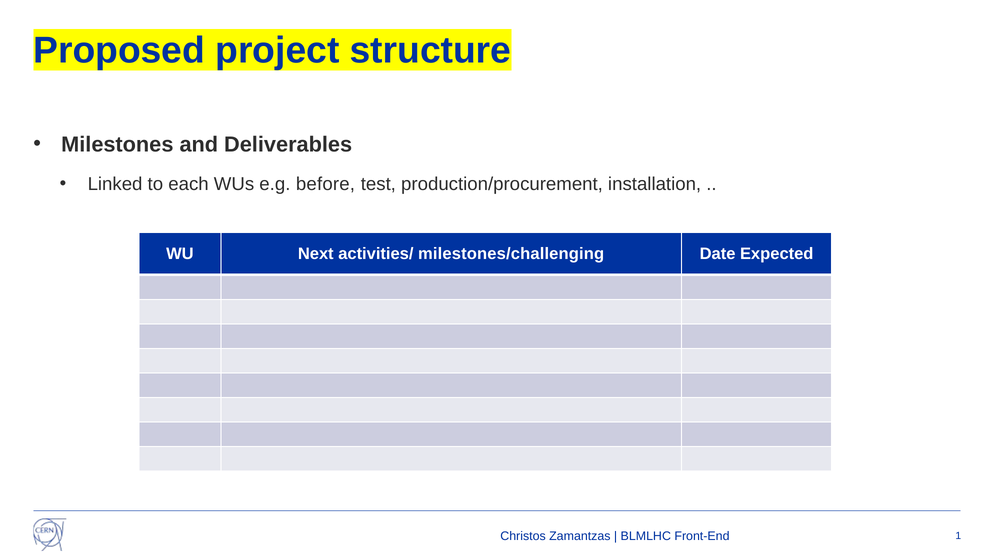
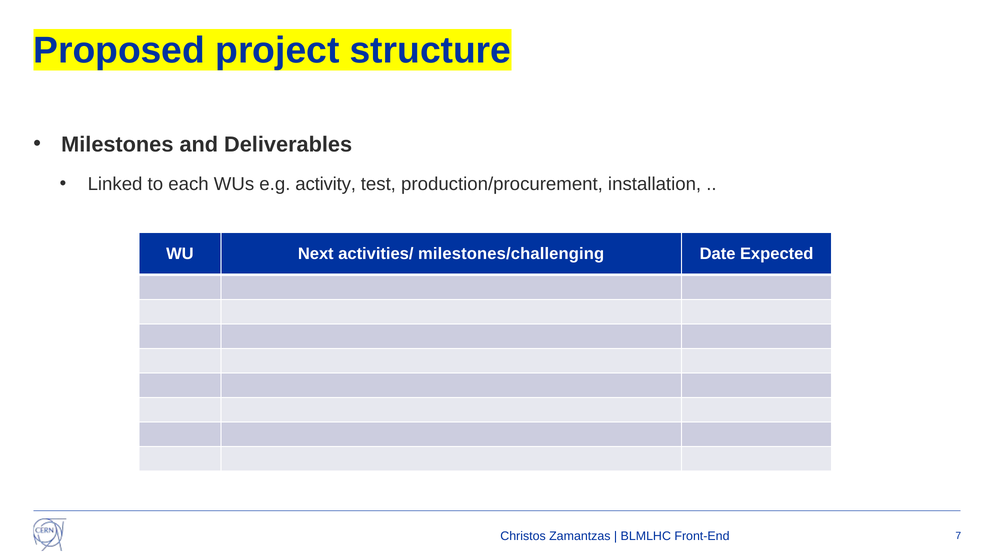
before: before -> activity
1: 1 -> 7
